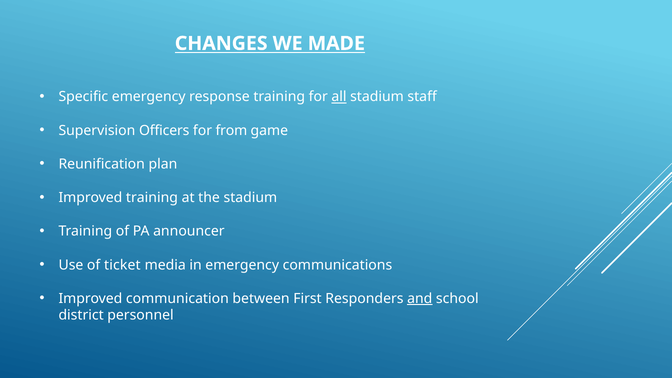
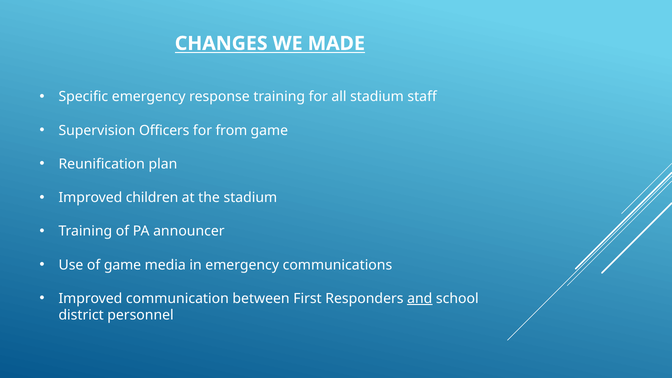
all underline: present -> none
Improved training: training -> children
of ticket: ticket -> game
